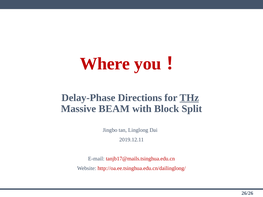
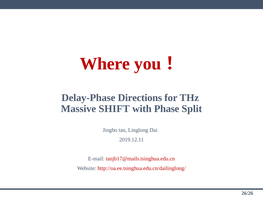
THz underline: present -> none
BEAM: BEAM -> SHIFT
Block: Block -> Phase
